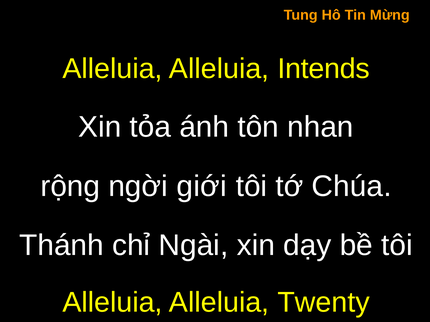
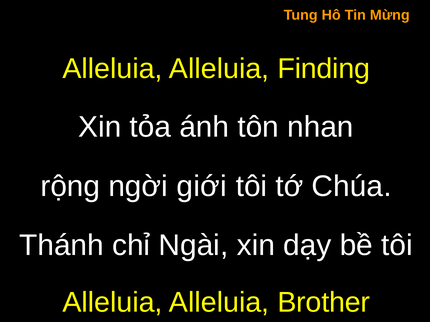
Intends: Intends -> Finding
Twenty: Twenty -> Brother
